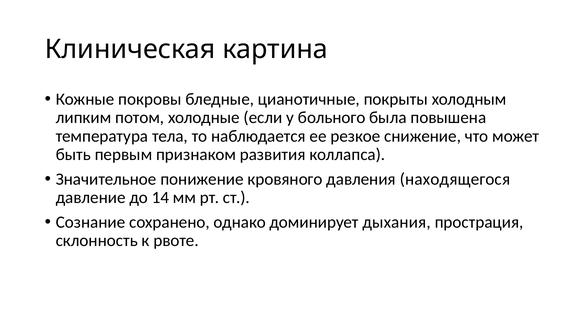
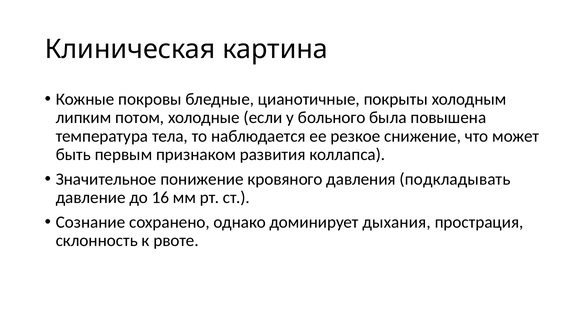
находящегося: находящегося -> подкладывать
14: 14 -> 16
